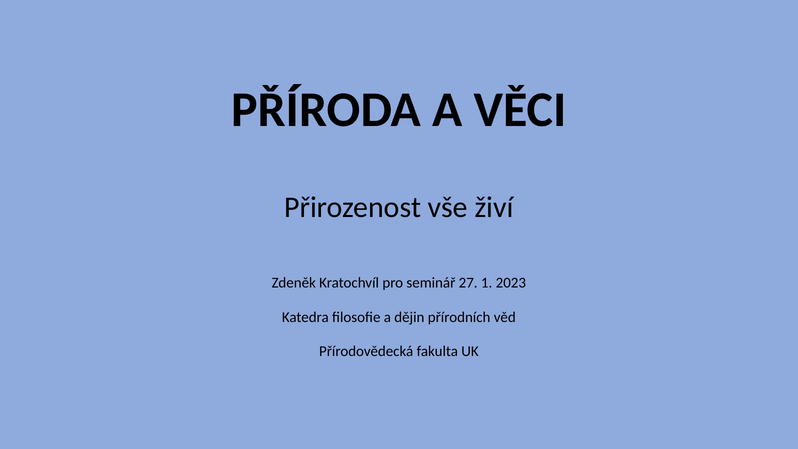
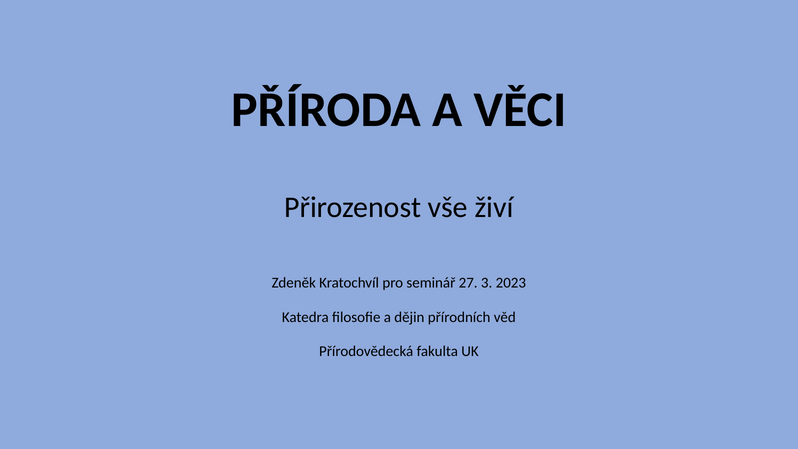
1: 1 -> 3
